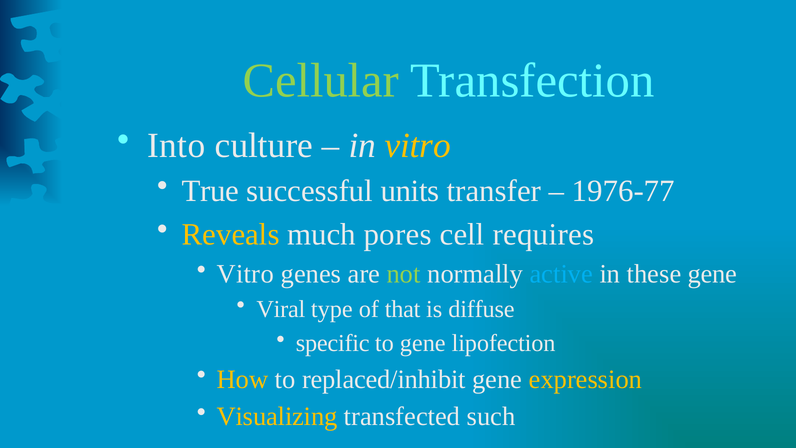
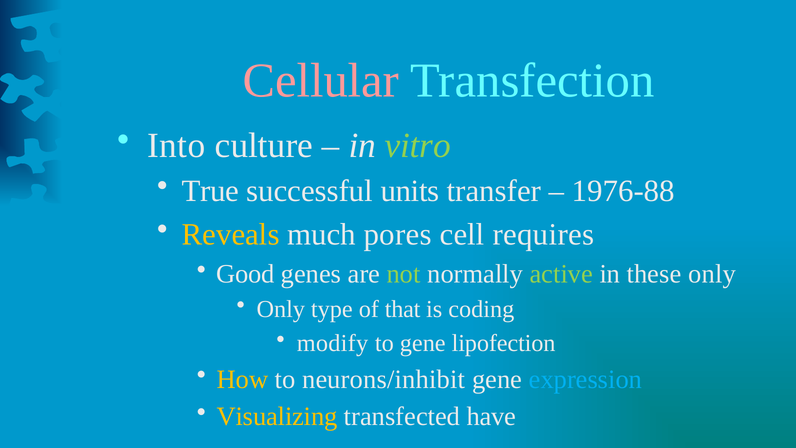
Cellular colour: light green -> pink
vitro at (418, 145) colour: yellow -> light green
1976-77: 1976-77 -> 1976-88
Vitro at (245, 274): Vitro -> Good
active colour: light blue -> light green
these gene: gene -> only
Viral at (281, 309): Viral -> Only
diffuse: diffuse -> coding
specific: specific -> modify
replaced/inhibit: replaced/inhibit -> neurons/inhibit
expression colour: yellow -> light blue
such: such -> have
